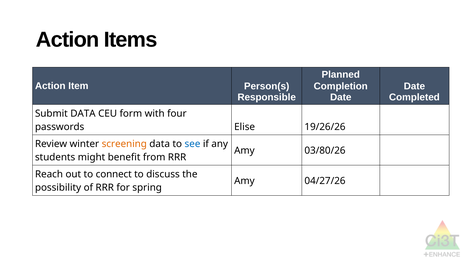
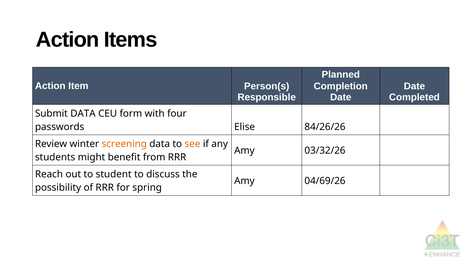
19/26/26: 19/26/26 -> 84/26/26
see colour: blue -> orange
03/80/26: 03/80/26 -> 03/32/26
connect: connect -> student
04/27/26: 04/27/26 -> 04/69/26
